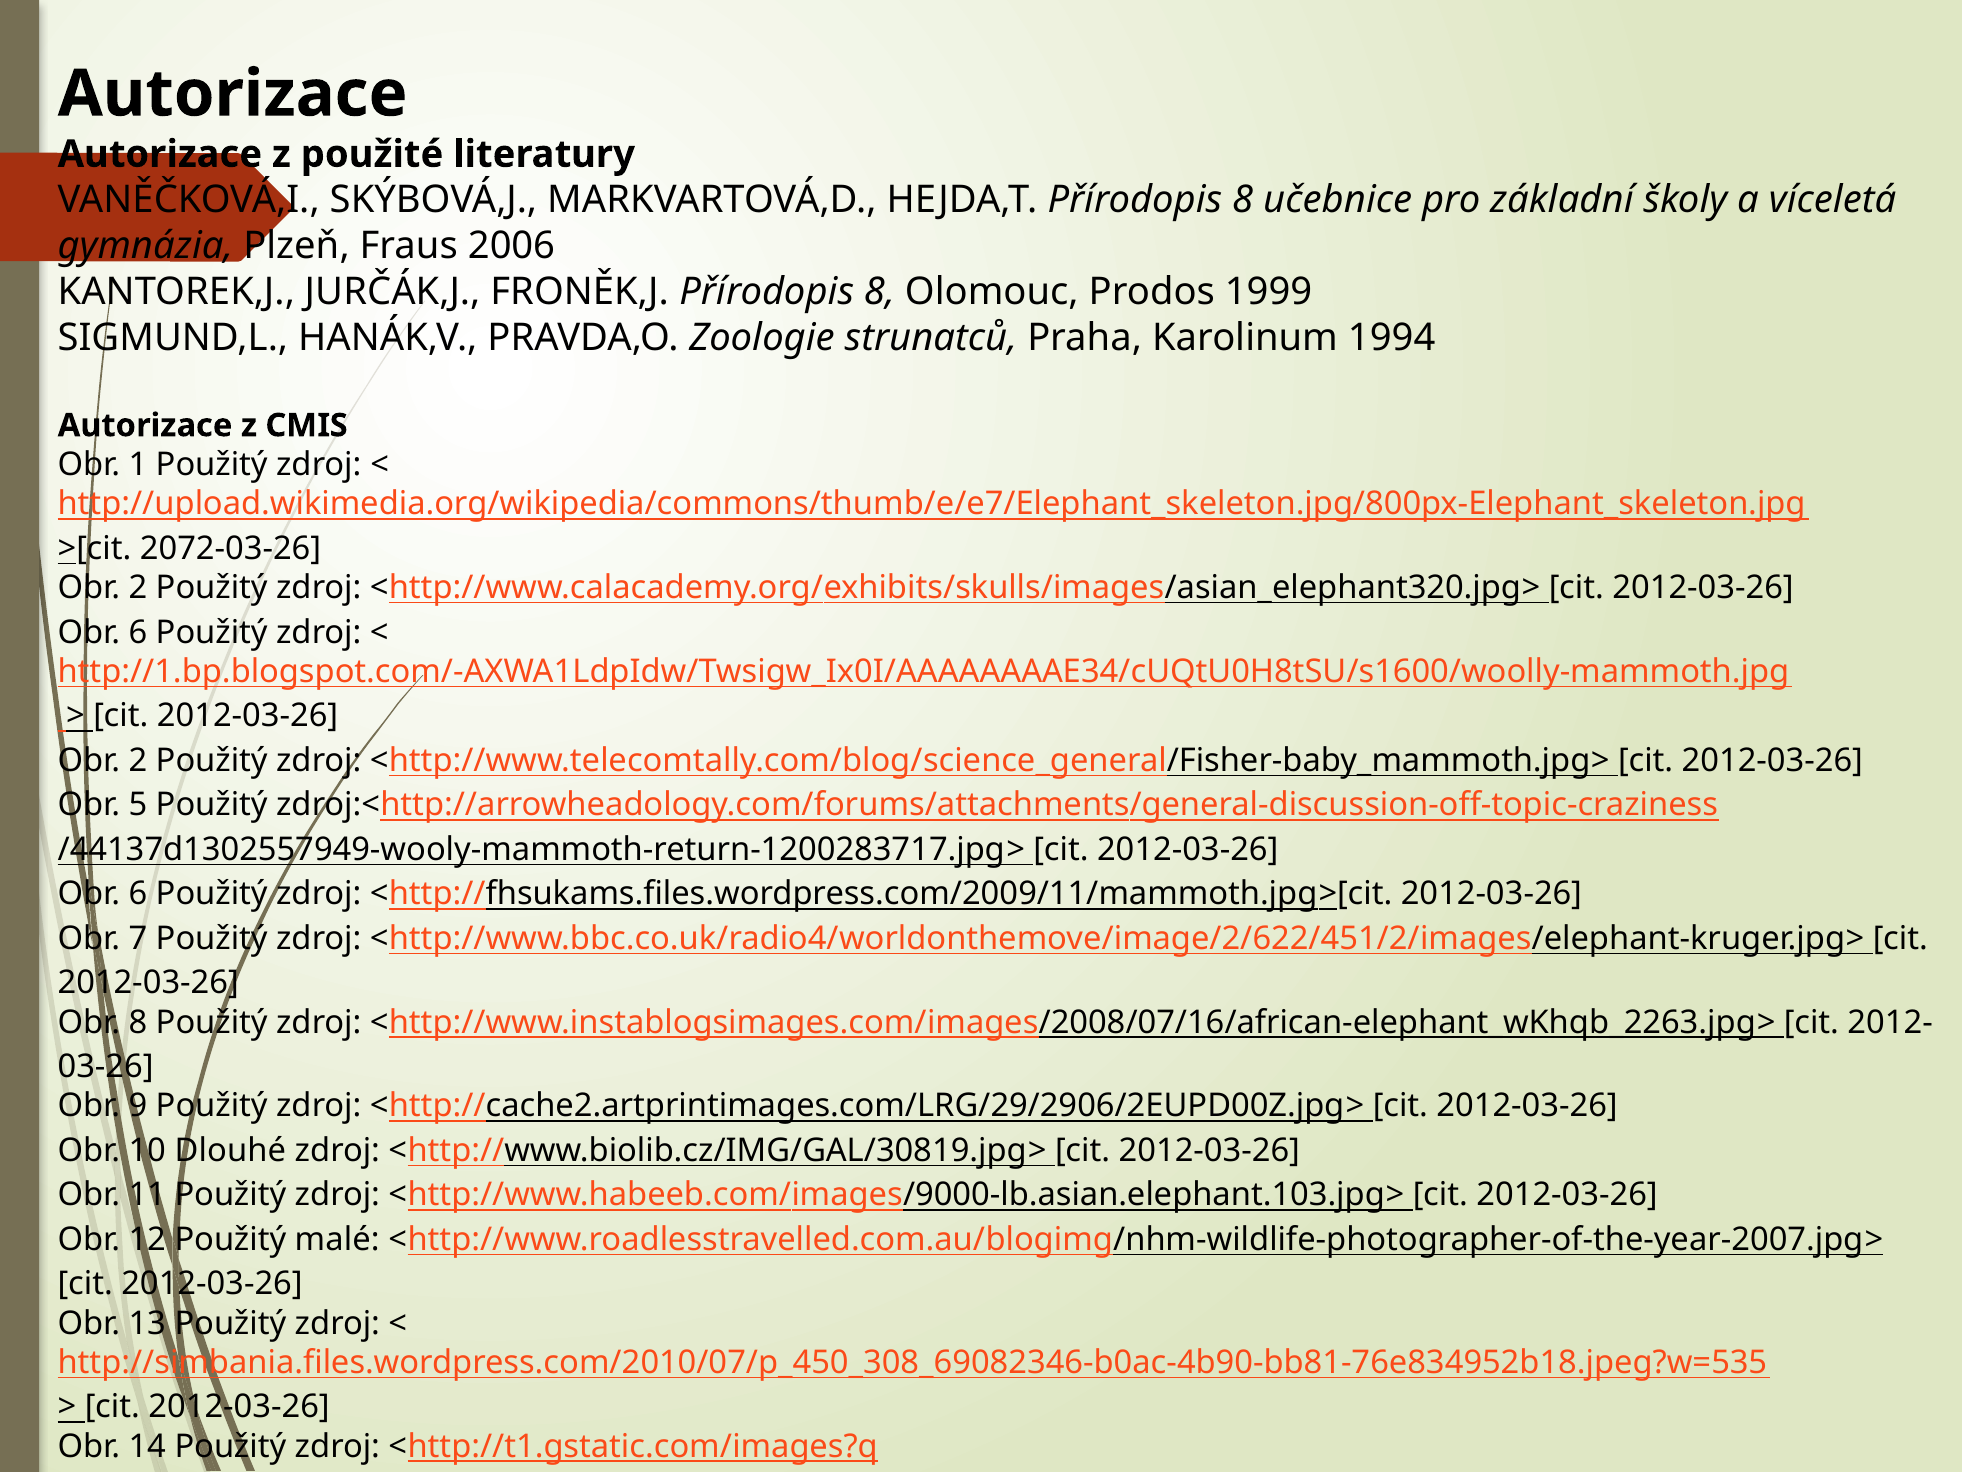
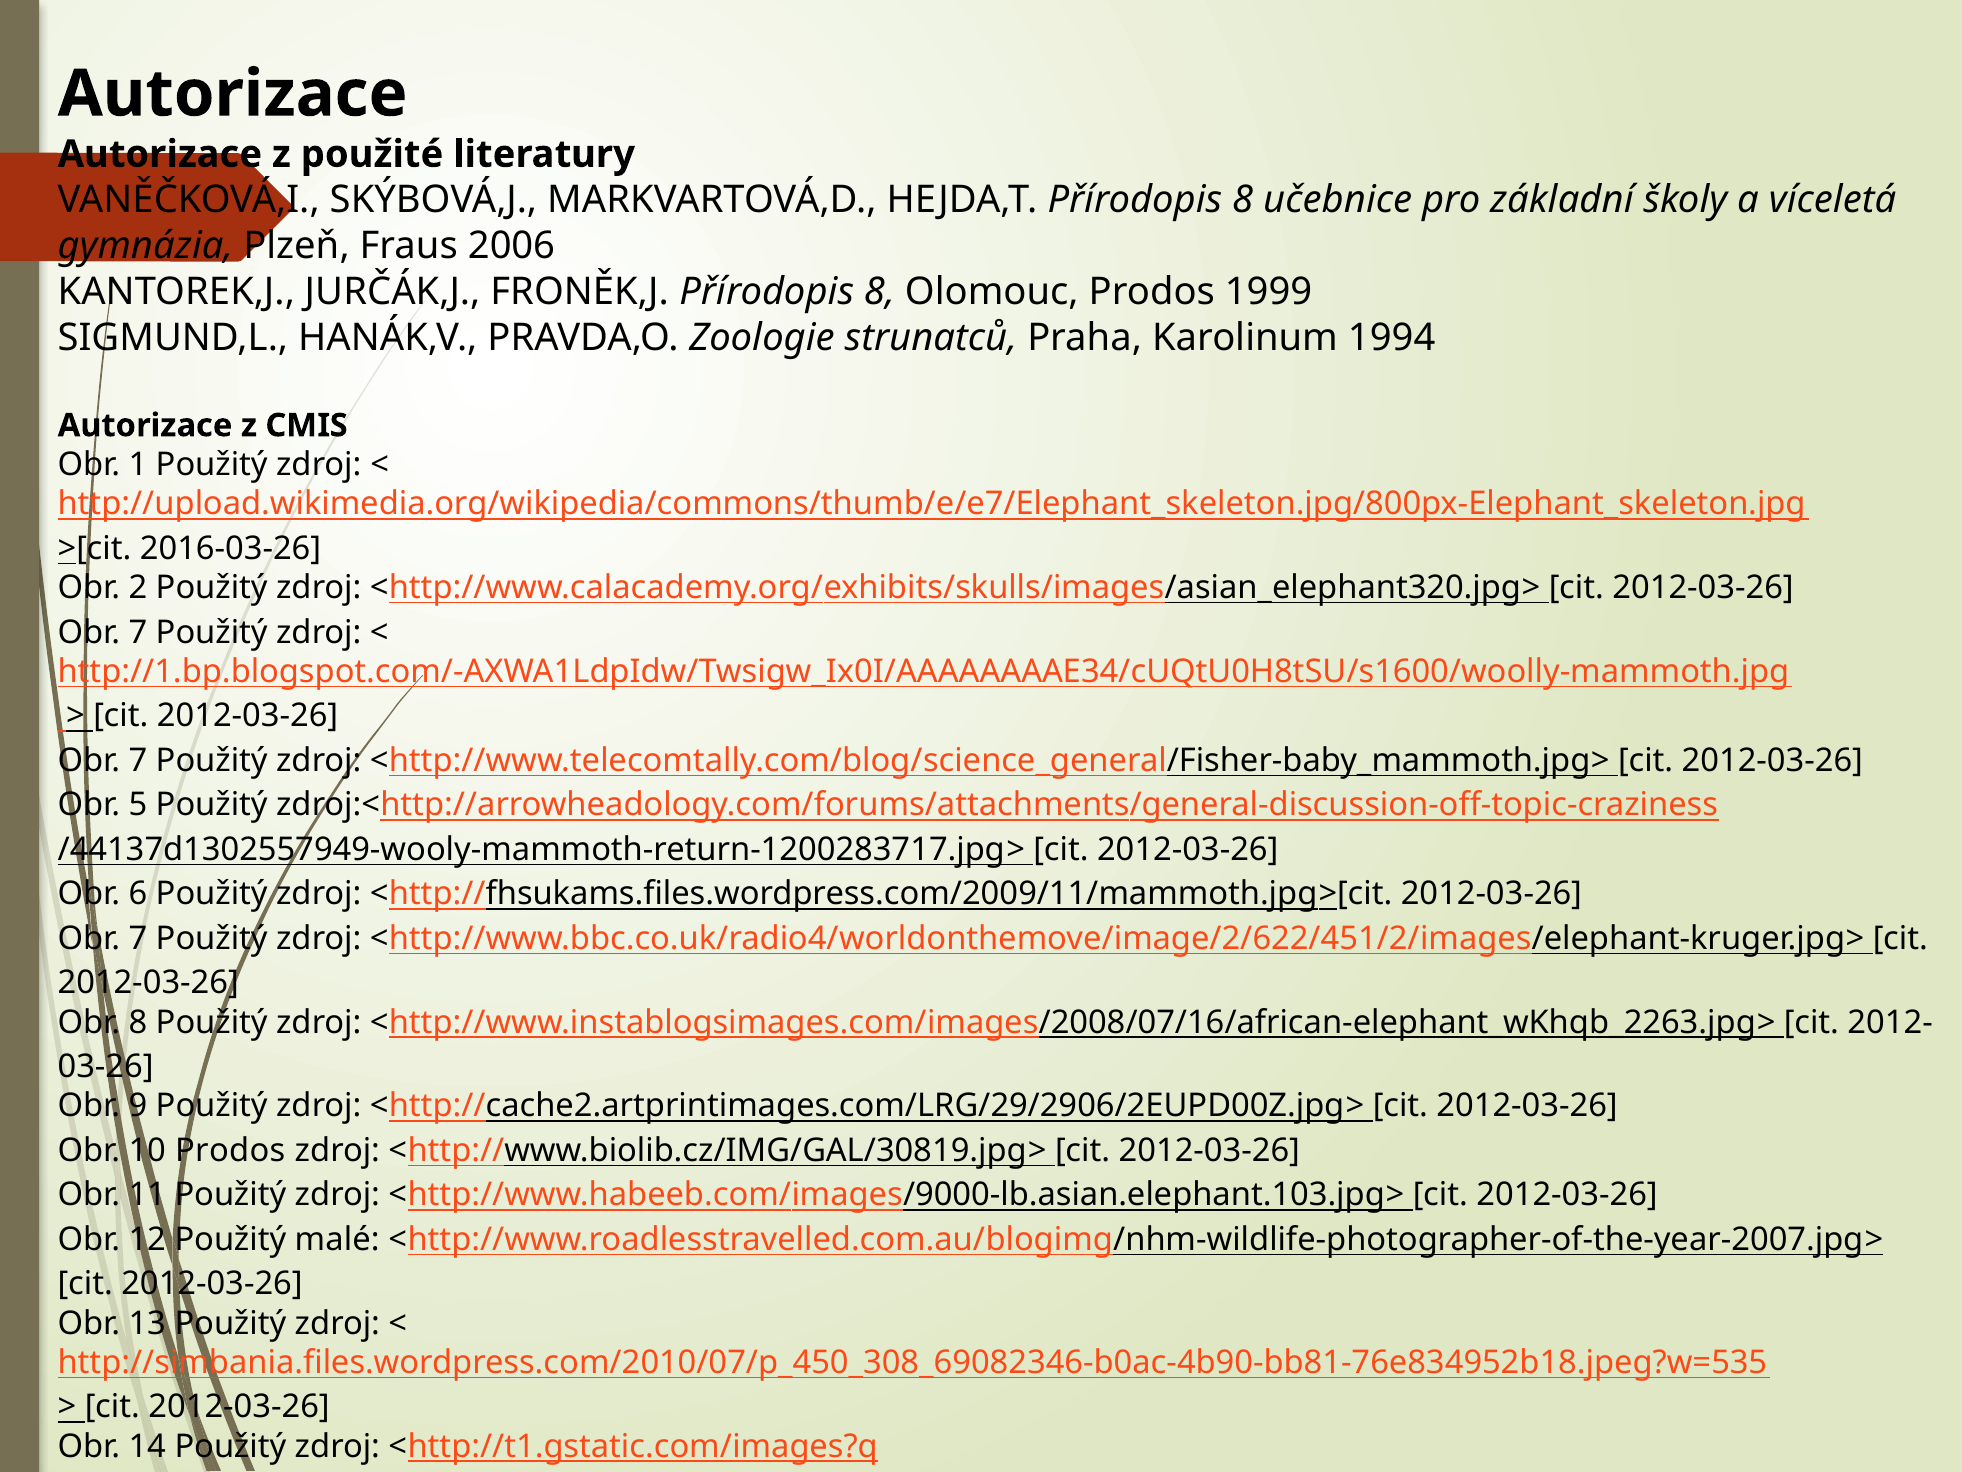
2072-03-26: 2072-03-26 -> 2016-03-26
6 at (138, 632): 6 -> 7
2 at (138, 760): 2 -> 7
10 Dlouhé: Dlouhé -> Prodos
